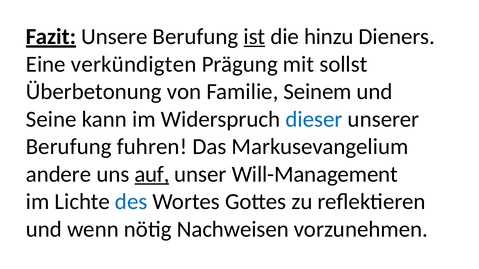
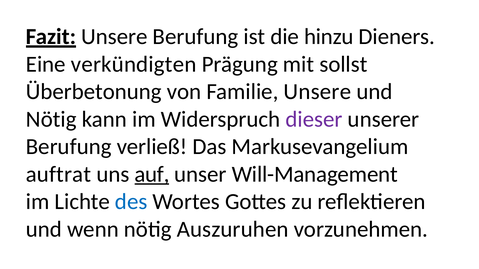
ist underline: present -> none
Familie Seinem: Seinem -> Unsere
Seine at (51, 119): Seine -> Nötig
dieser colour: blue -> purple
fuhren: fuhren -> verließ
andere: andere -> auftrat
Nachweisen: Nachweisen -> Auszuruhen
